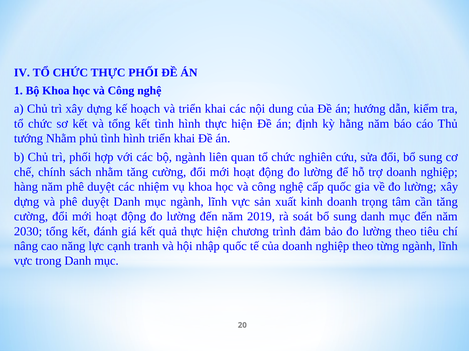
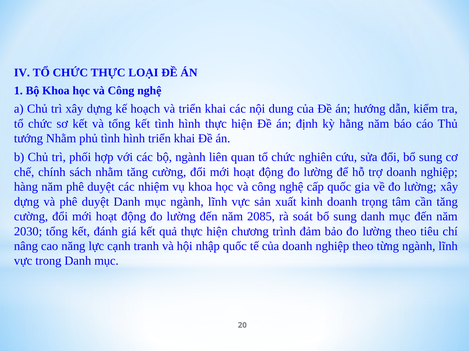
THỰC PHỐI: PHỐI -> LOẠI
2019: 2019 -> 2085
